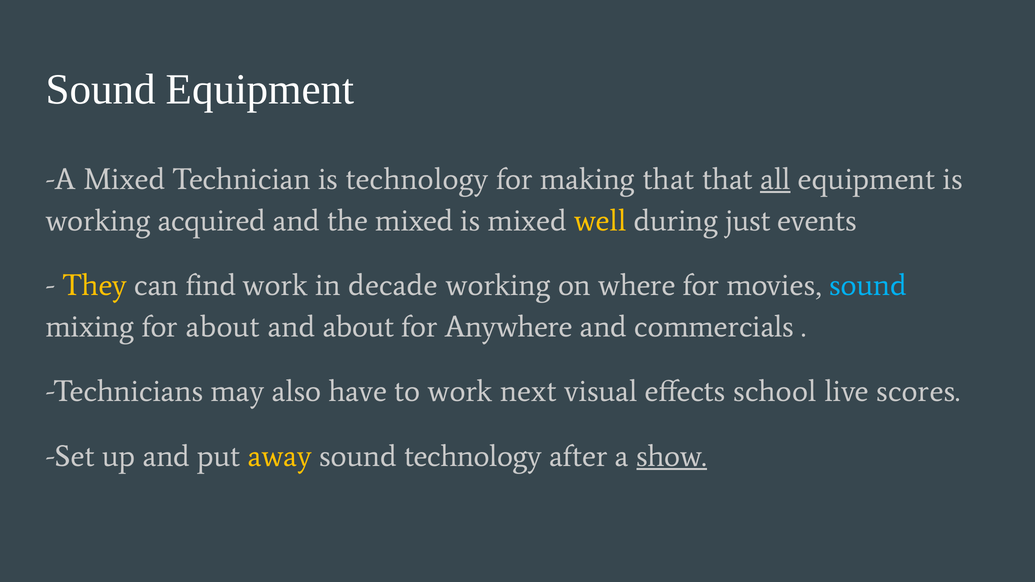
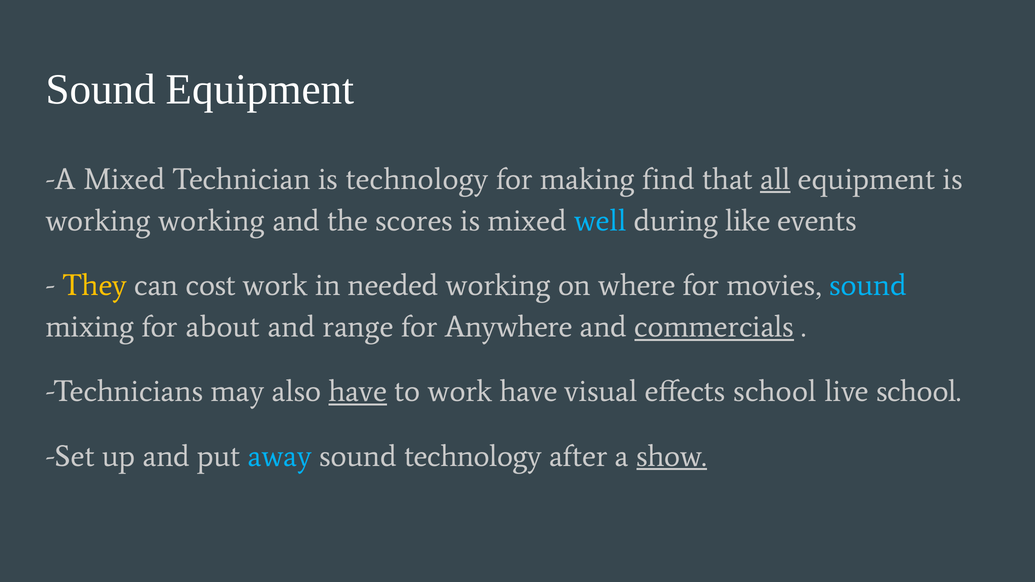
making that: that -> find
working acquired: acquired -> working
the mixed: mixed -> scores
well colour: yellow -> light blue
just: just -> like
find: find -> cost
decade: decade -> needed
and about: about -> range
commercials underline: none -> present
have at (358, 392) underline: none -> present
work next: next -> have
live scores: scores -> school
away colour: yellow -> light blue
